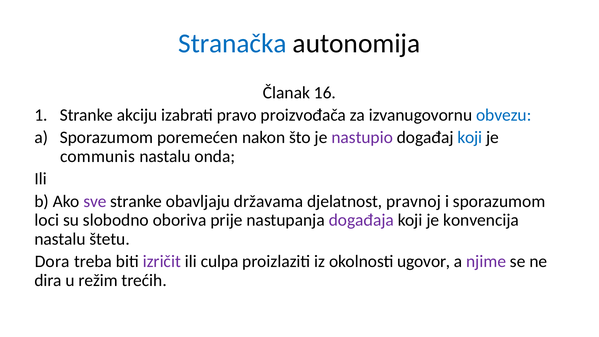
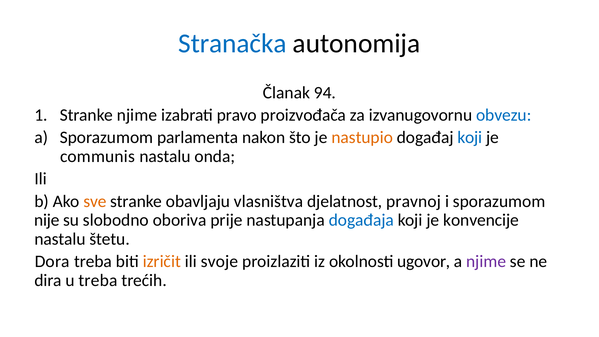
16: 16 -> 94
Stranke akciju: akciju -> njime
poremećen: poremećen -> parlamenta
nastupio colour: purple -> orange
sve colour: purple -> orange
državama: državama -> vlasništva
loci: loci -> nije
događaja colour: purple -> blue
konvencija: konvencija -> konvencije
izričit colour: purple -> orange
culpa: culpa -> svoje
u režim: režim -> treba
